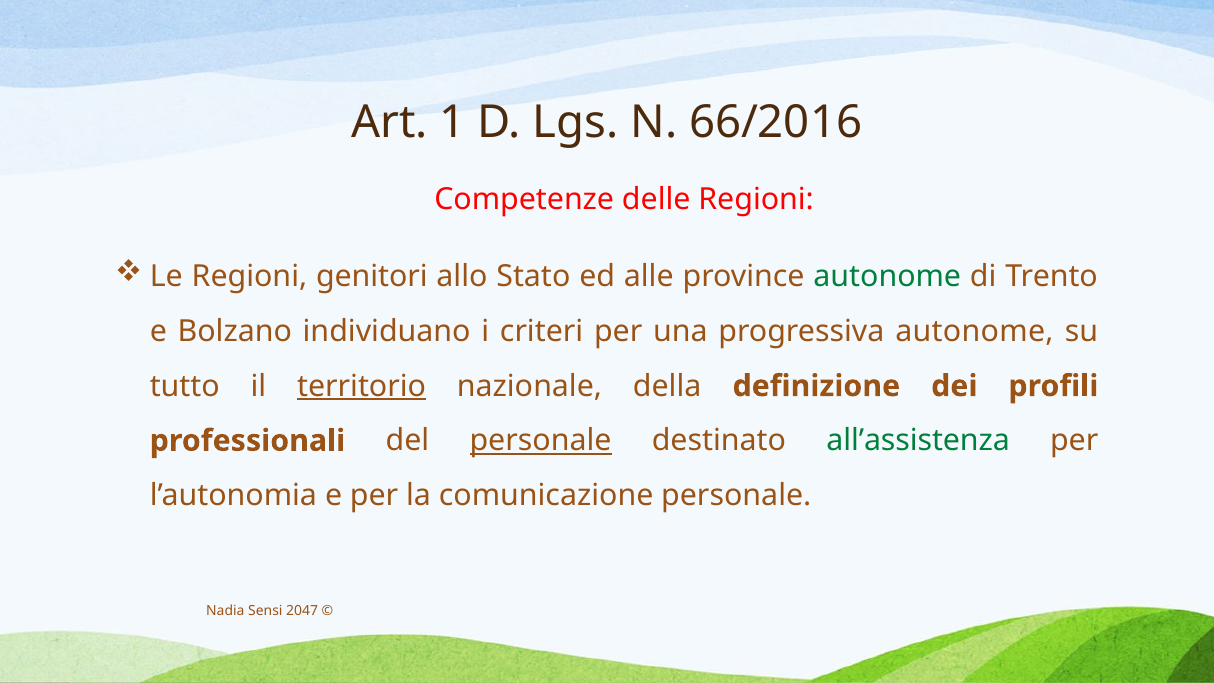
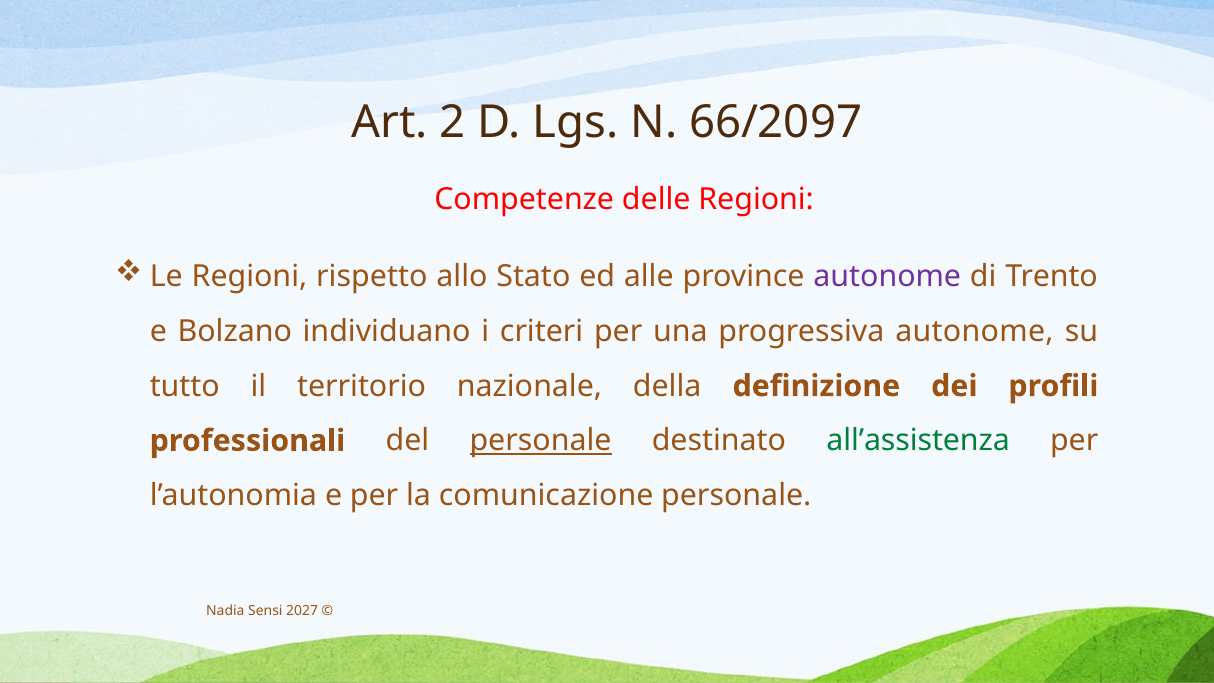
1: 1 -> 2
66/2016: 66/2016 -> 66/2097
genitori: genitori -> rispetto
autonome at (887, 277) colour: green -> purple
territorio underline: present -> none
2047: 2047 -> 2027
